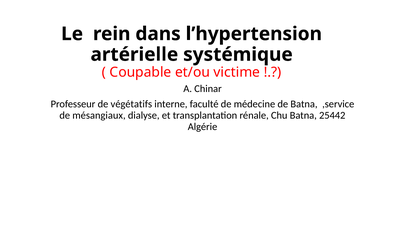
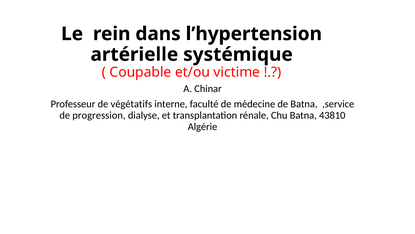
mésangiaux: mésangiaux -> progression
25442: 25442 -> 43810
